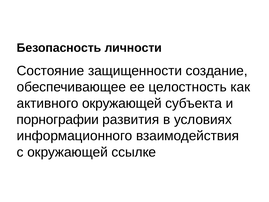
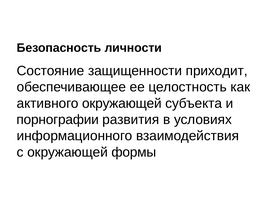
создание: создание -> приходит
ссылке: ссылке -> формы
